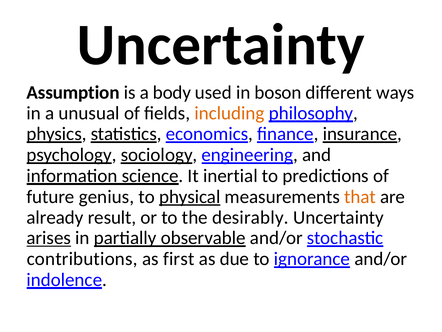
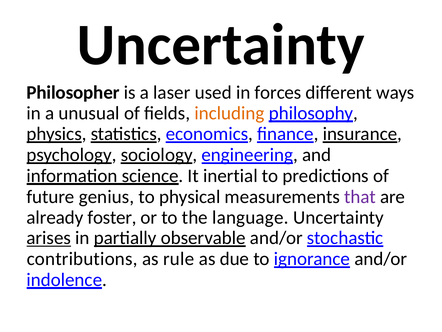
Assumption: Assumption -> Philosopher
body: body -> laser
boson: boson -> forces
physical underline: present -> none
that colour: orange -> purple
result: result -> foster
desirably: desirably -> language
first: first -> rule
